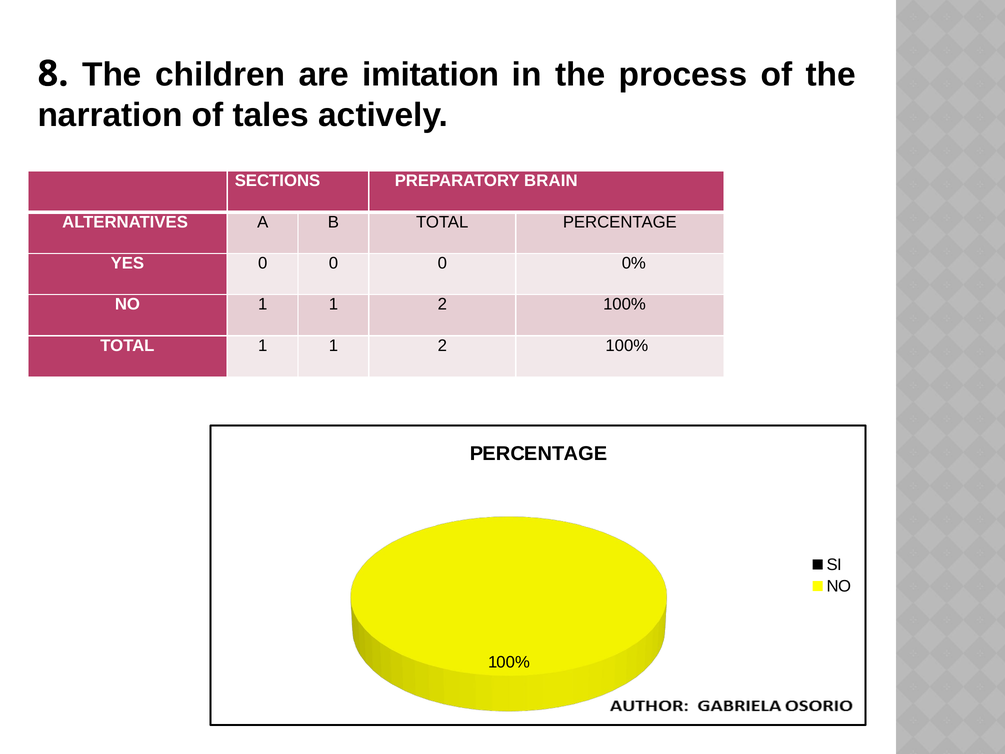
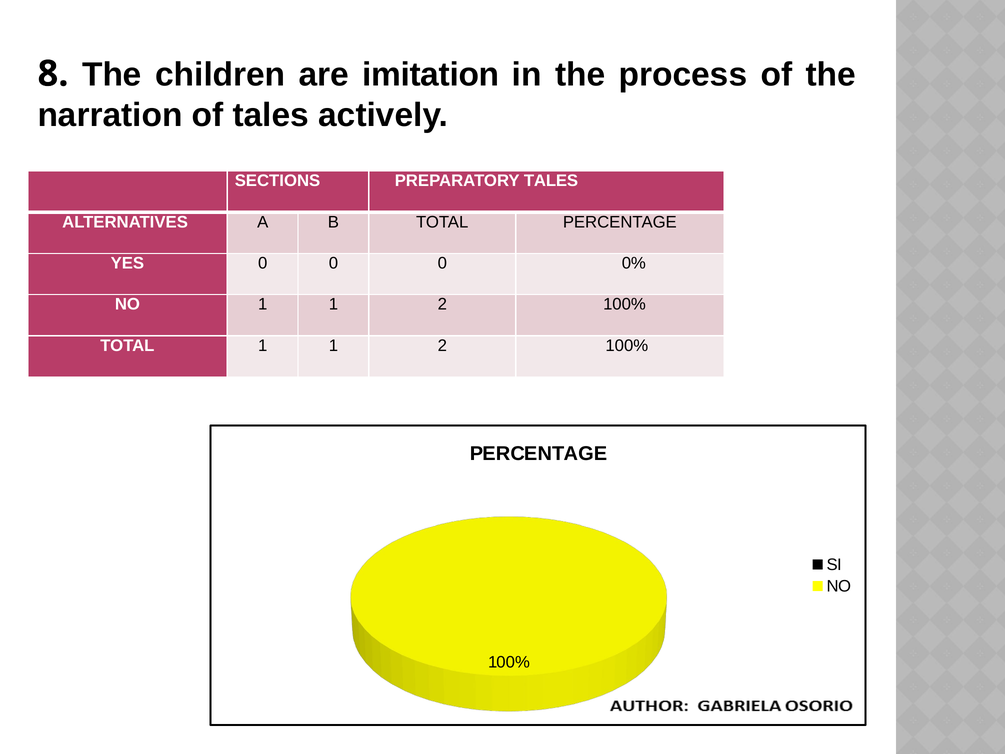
PREPARATORY BRAIN: BRAIN -> TALES
